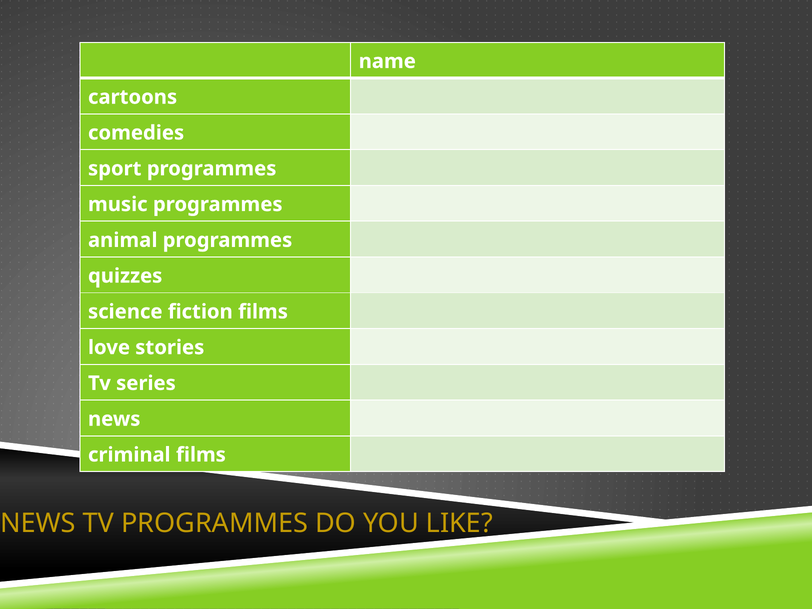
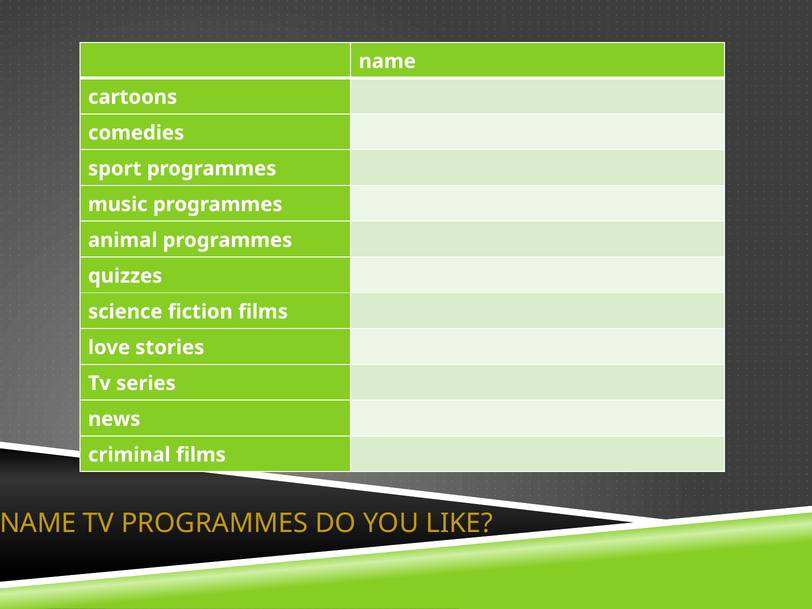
NEWS at (38, 523): NEWS -> NAME
